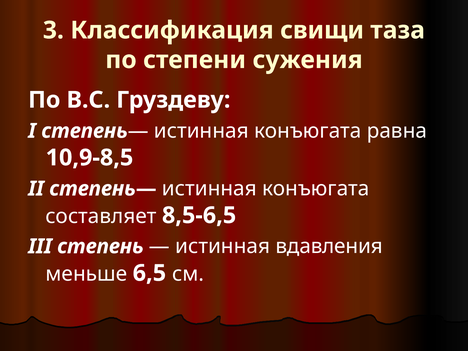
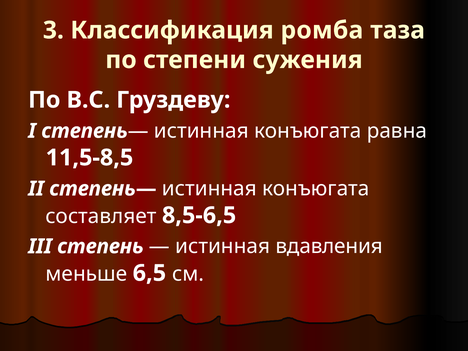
свищи: свищи -> ромба
10,9-8,5: 10,9-8,5 -> 11,5-8,5
